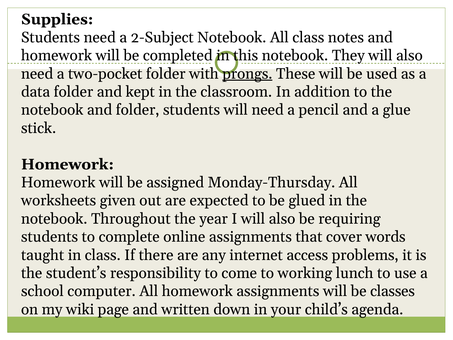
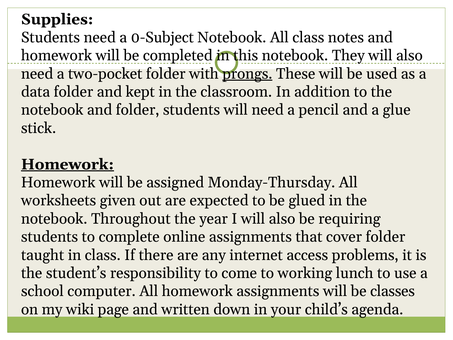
2-Subject: 2-Subject -> 0-Subject
Homework at (68, 164) underline: none -> present
cover words: words -> folder
